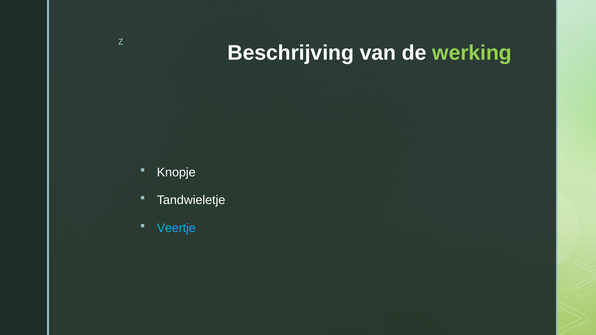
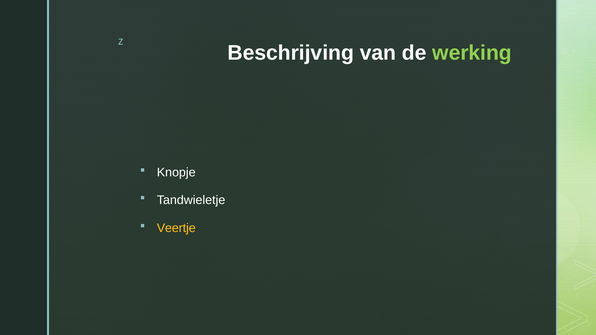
Veertje colour: light blue -> yellow
